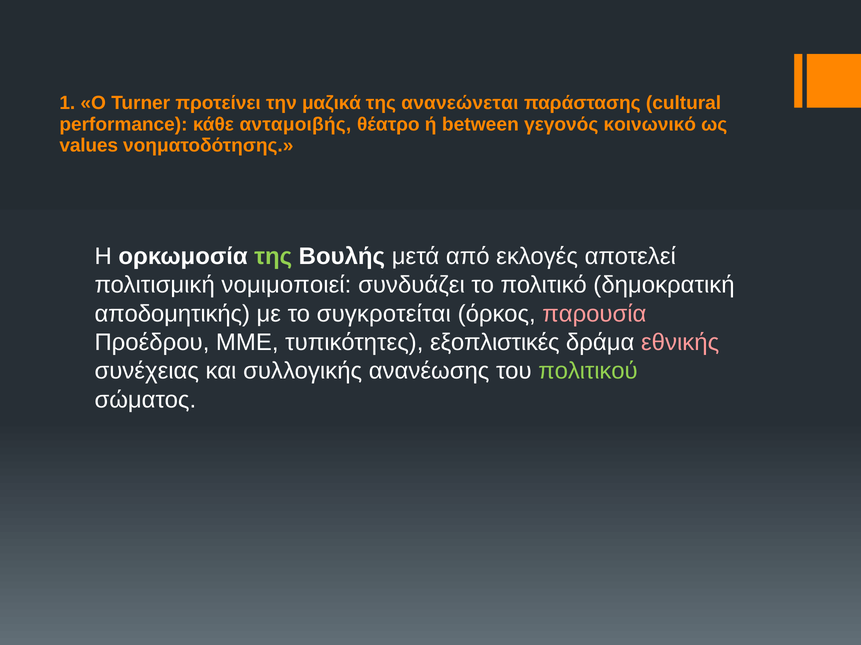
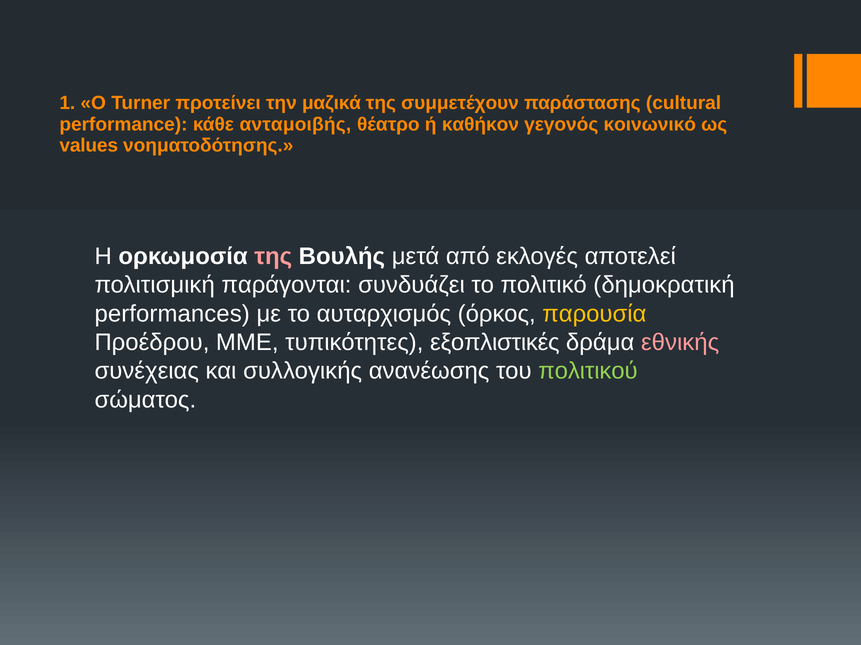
ανανεώνεται: ανανεώνεται -> συμμετέχουν
between: between -> καθήκον
της at (273, 257) colour: light green -> pink
νομιμοποιεί: νομιμοποιεί -> παράγονται
αποδομητικής: αποδομητικής -> performances
συγκροτείται: συγκροτείται -> αυταρχισμός
παρουσία colour: pink -> yellow
